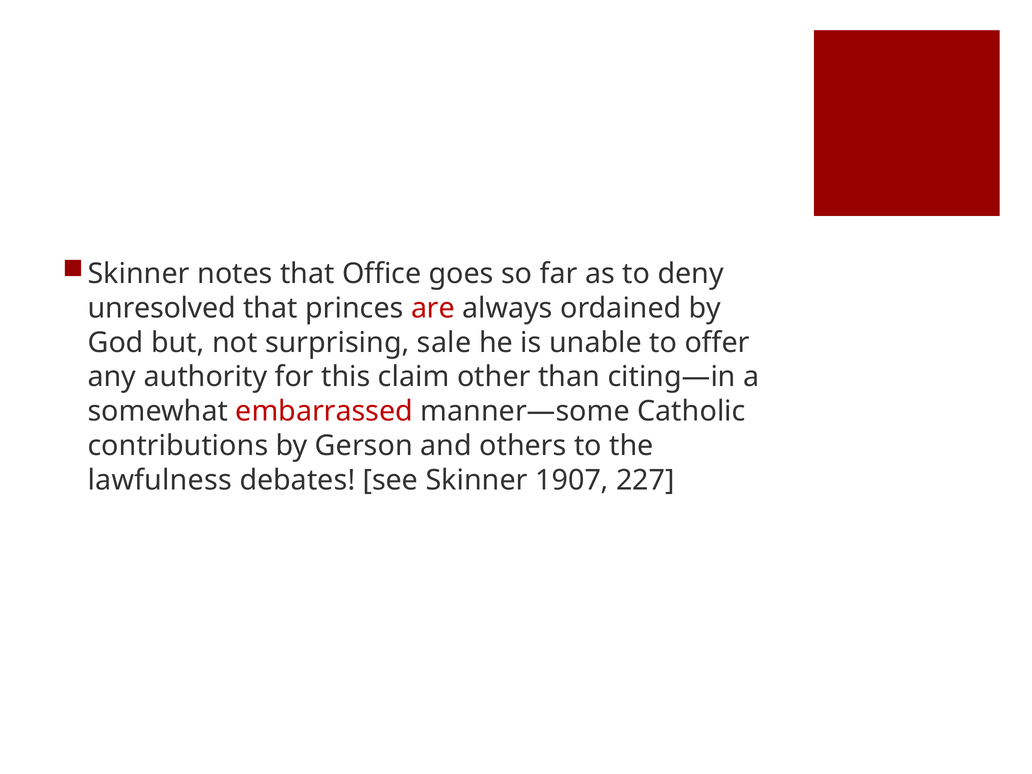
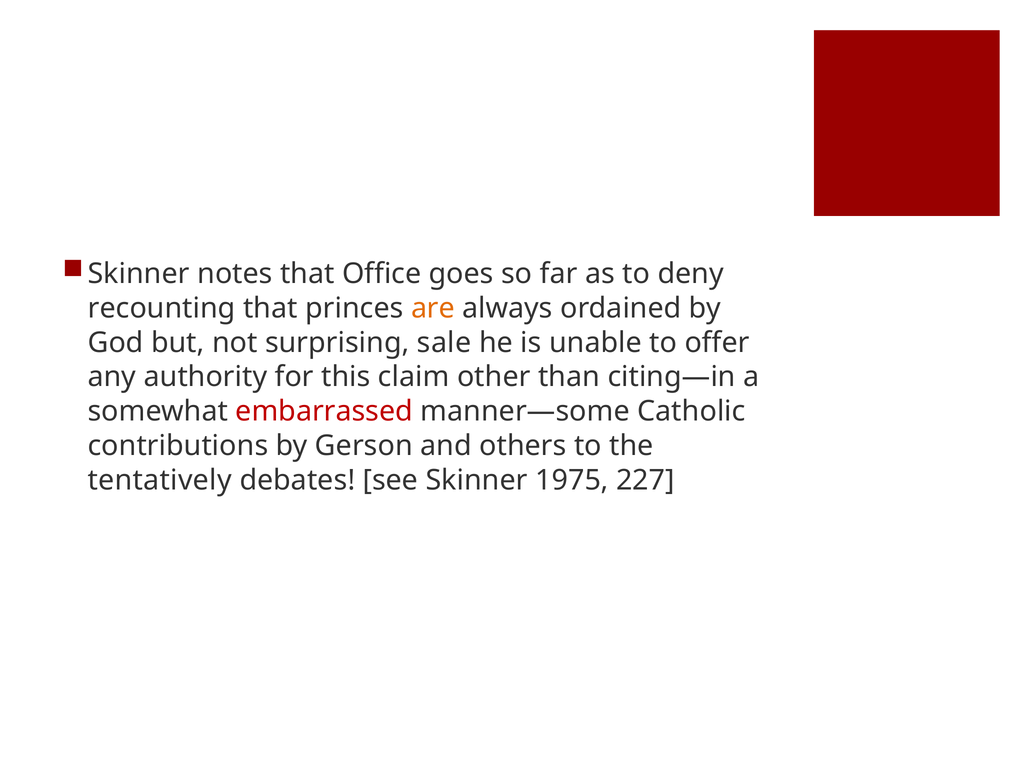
unresolved: unresolved -> recounting
are colour: red -> orange
lawfulness: lawfulness -> tentatively
1907: 1907 -> 1975
